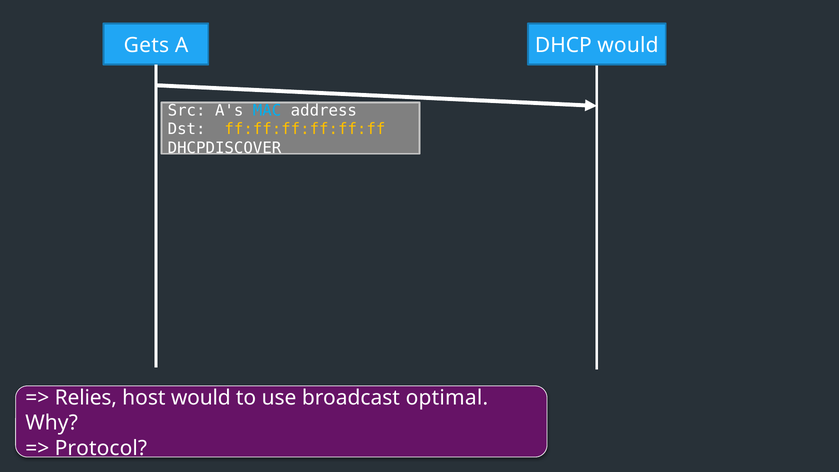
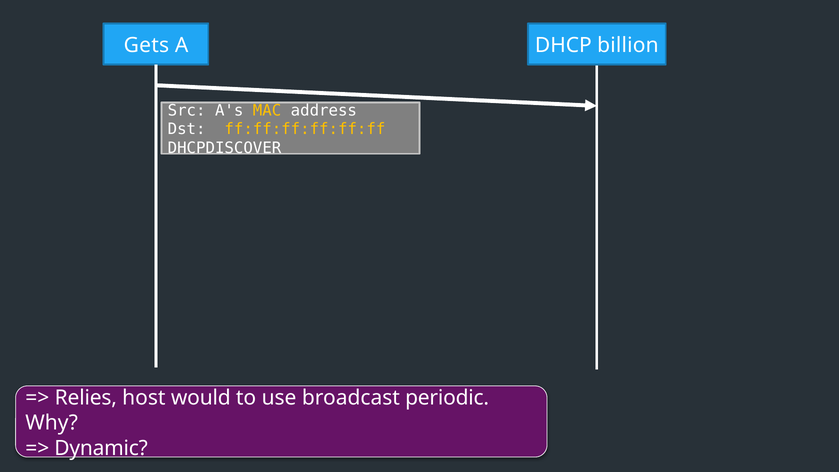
DHCP would: would -> billion
MAC colour: light blue -> yellow
optimal: optimal -> periodic
Protocol: Protocol -> Dynamic
